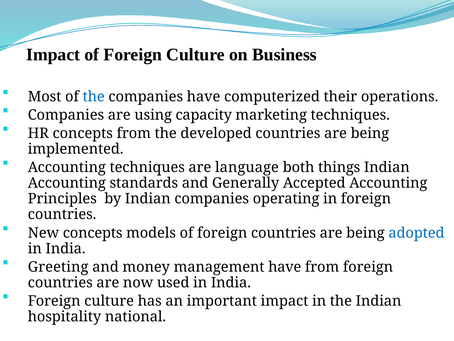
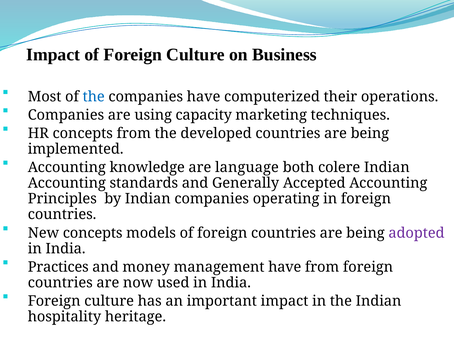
Accounting techniques: techniques -> knowledge
things: things -> colere
adopted colour: blue -> purple
Greeting: Greeting -> Practices
national: national -> heritage
